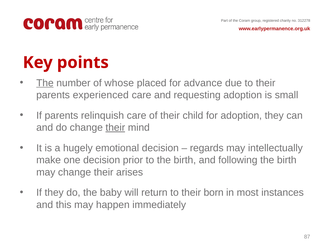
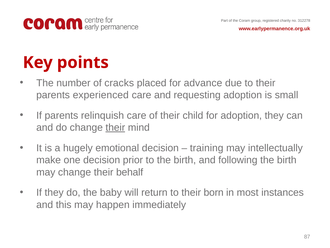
The at (45, 83) underline: present -> none
whose: whose -> cracks
regards: regards -> training
arises: arises -> behalf
